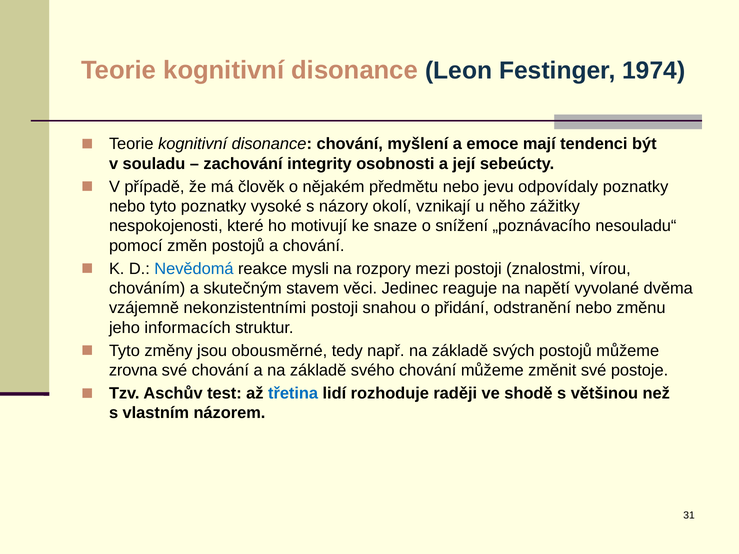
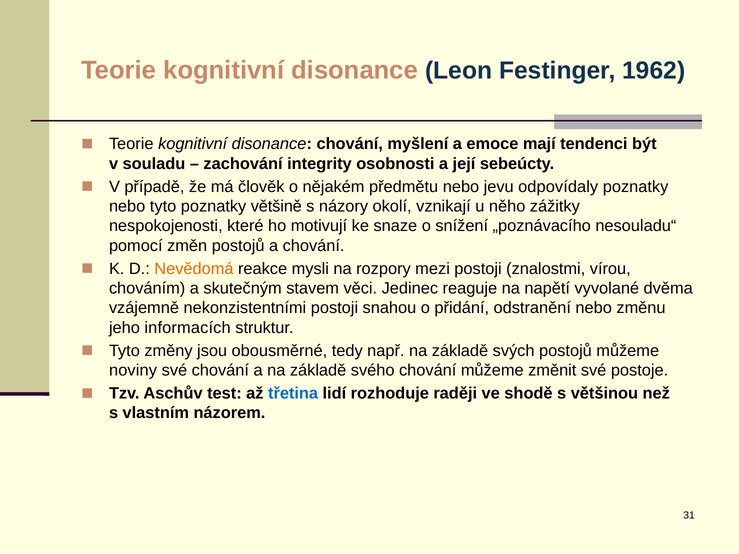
1974: 1974 -> 1962
vysoké: vysoké -> většině
Nevědomá colour: blue -> orange
zrovna: zrovna -> noviny
